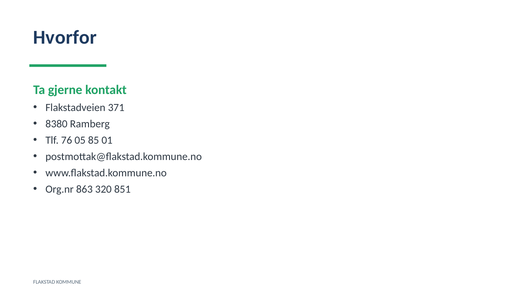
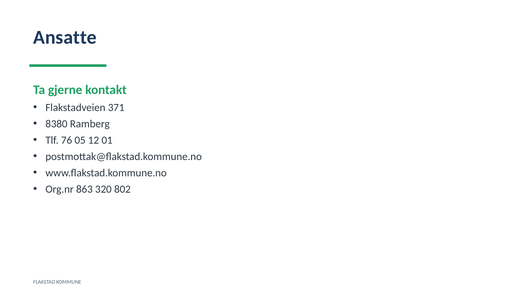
Hvorfor: Hvorfor -> Ansatte
85: 85 -> 12
851: 851 -> 802
